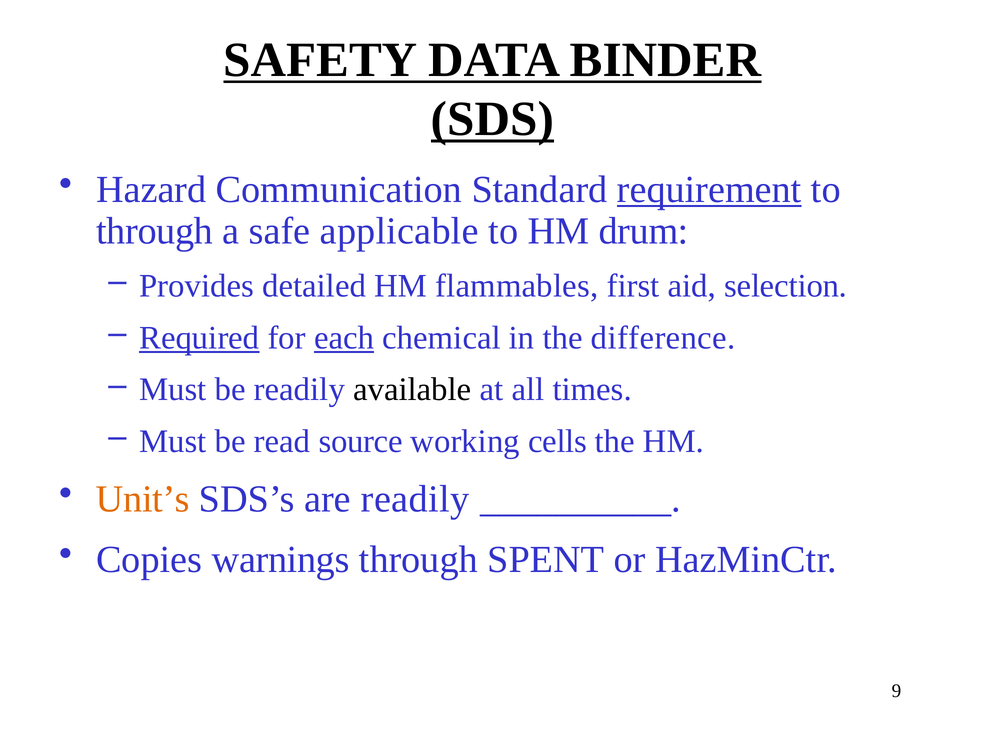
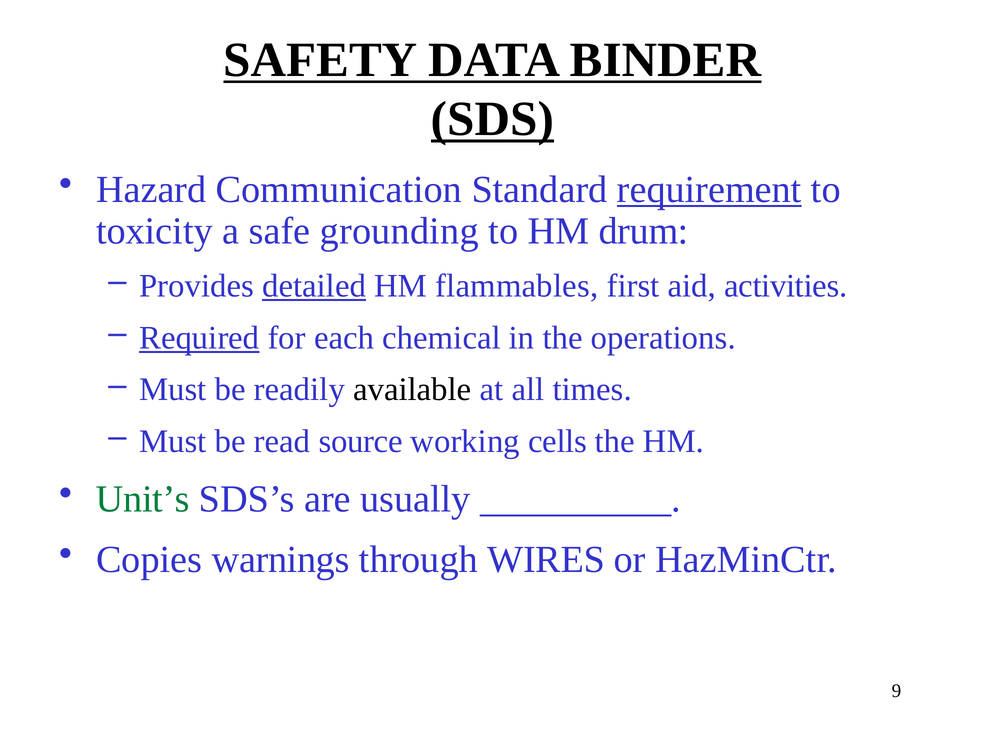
through at (155, 231): through -> toxicity
applicable: applicable -> grounding
detailed underline: none -> present
selection: selection -> activities
each underline: present -> none
difference: difference -> operations
Unit’s colour: orange -> green
are readily: readily -> usually
SPENT: SPENT -> WIRES
